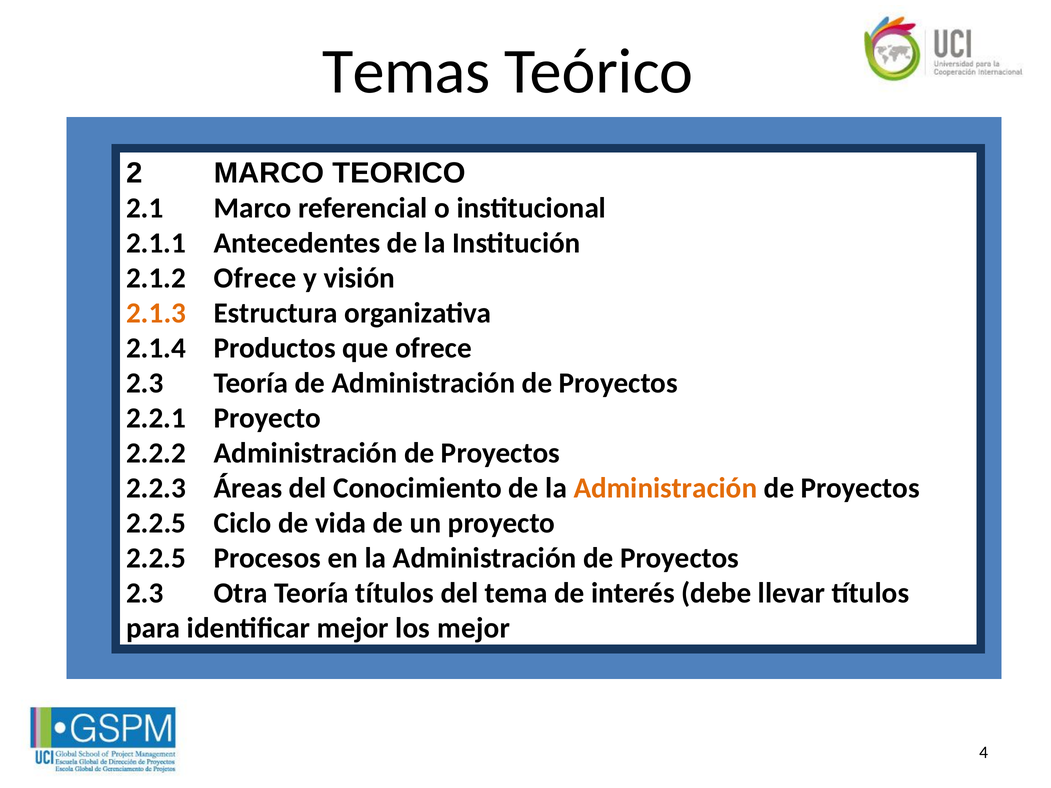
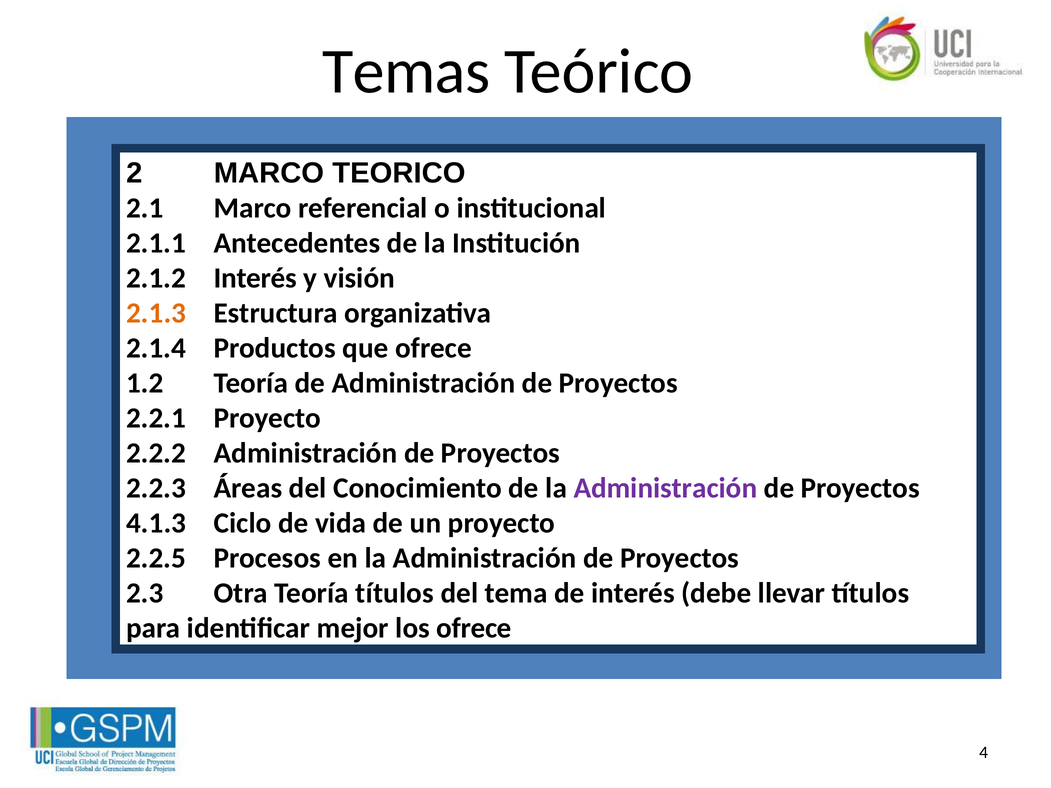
2.1.2 Ofrece: Ofrece -> Interés
2.3 at (145, 383): 2.3 -> 1.2
Administración at (665, 488) colour: orange -> purple
2.2.5 at (156, 523): 2.2.5 -> 4.1.3
los mejor: mejor -> ofrece
